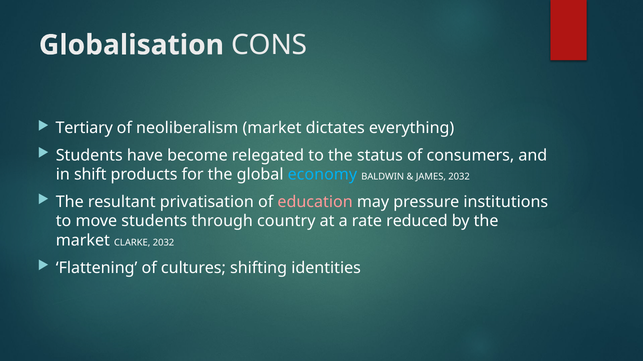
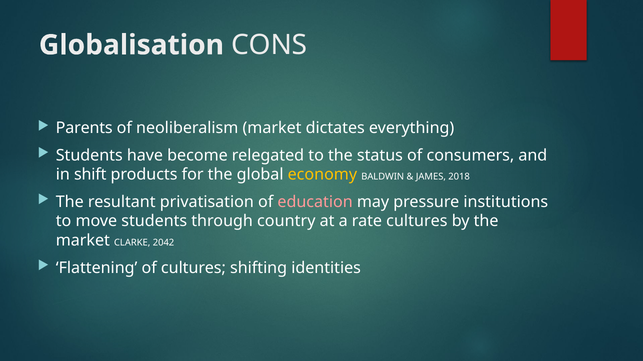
Tertiary: Tertiary -> Parents
economy colour: light blue -> yellow
JAMES 2032: 2032 -> 2018
rate reduced: reduced -> cultures
CLARKE 2032: 2032 -> 2042
